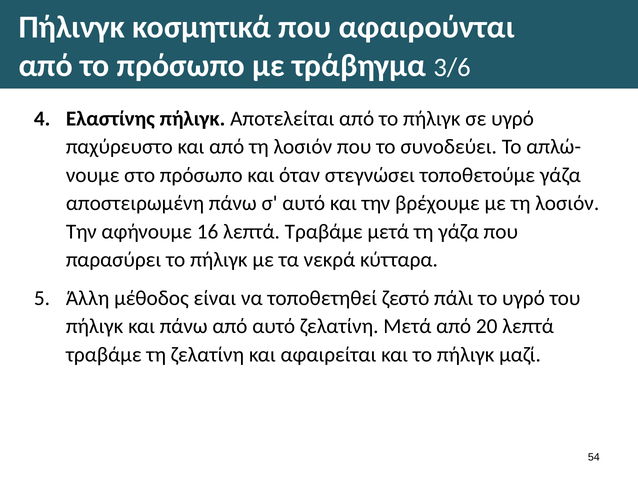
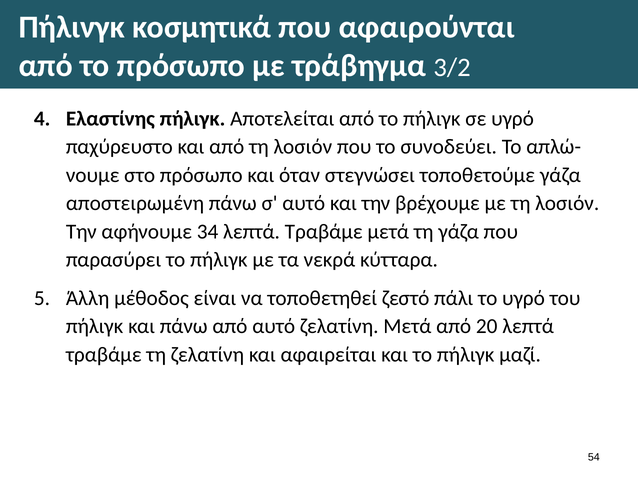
3/6: 3/6 -> 3/2
16: 16 -> 34
